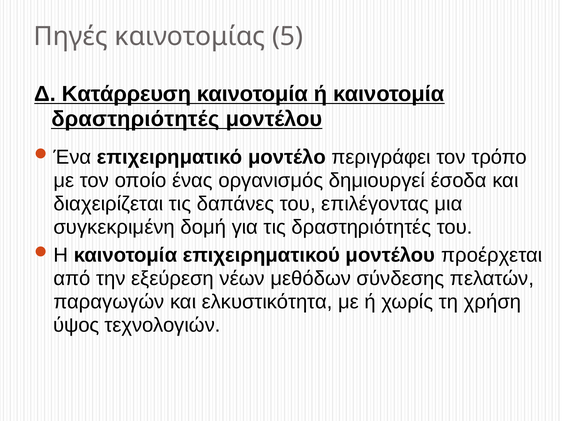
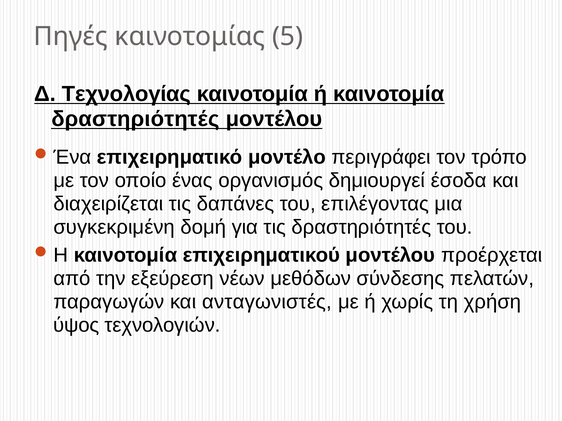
Κατάρρευση: Κατάρρευση -> Τεχνολογίας
ελκυστικότητα: ελκυστικότητα -> ανταγωνιστές
